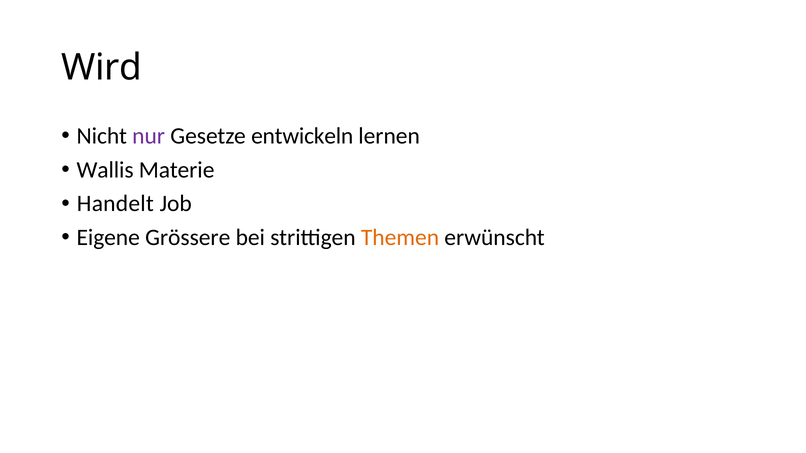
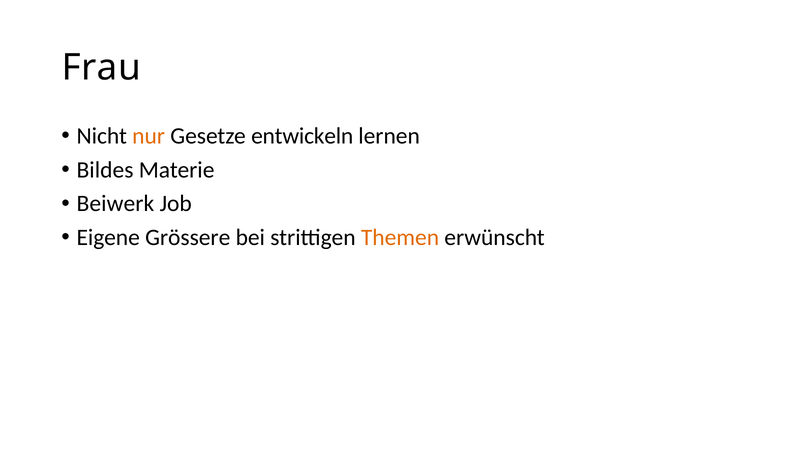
Wird: Wird -> Frau
nur colour: purple -> orange
Wallis: Wallis -> Bildes
Handelt: Handelt -> Beiwerk
